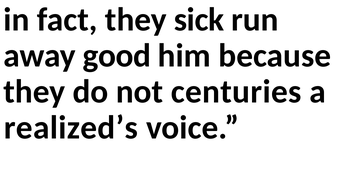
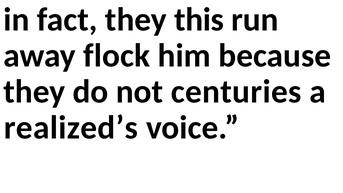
sick: sick -> this
good: good -> flock
